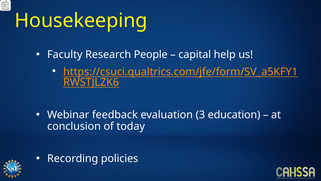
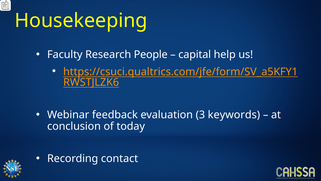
education: education -> keywords
policies: policies -> contact
